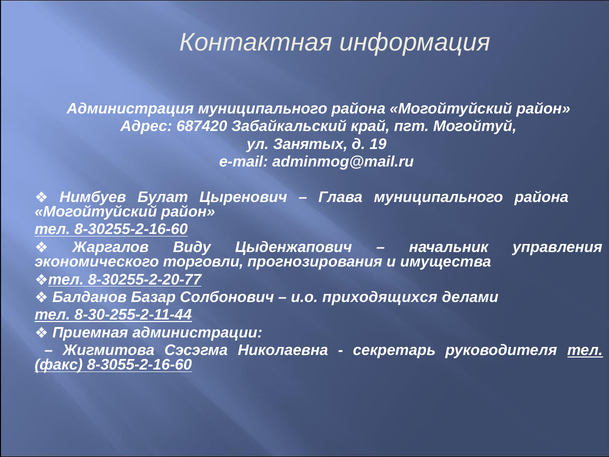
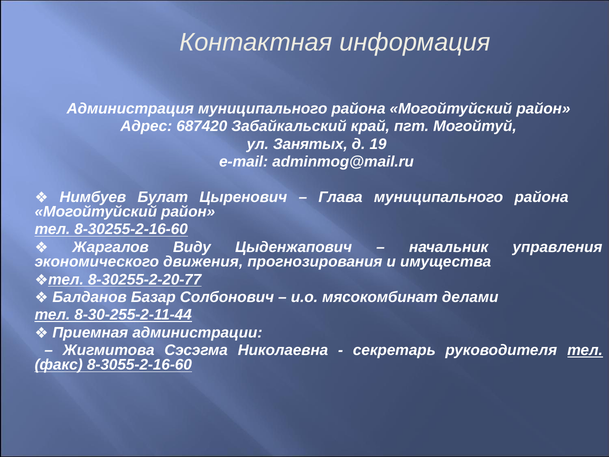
торговли: торговли -> движения
приходящихся: приходящихся -> мясокомбинат
